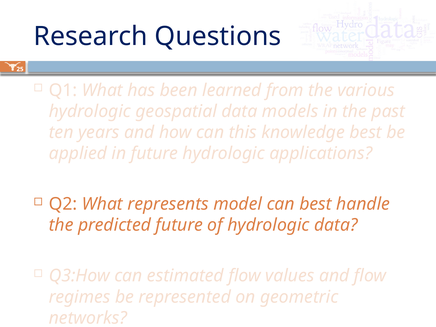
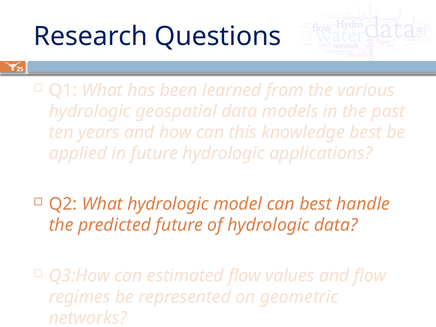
What represents: represents -> hydrologic
